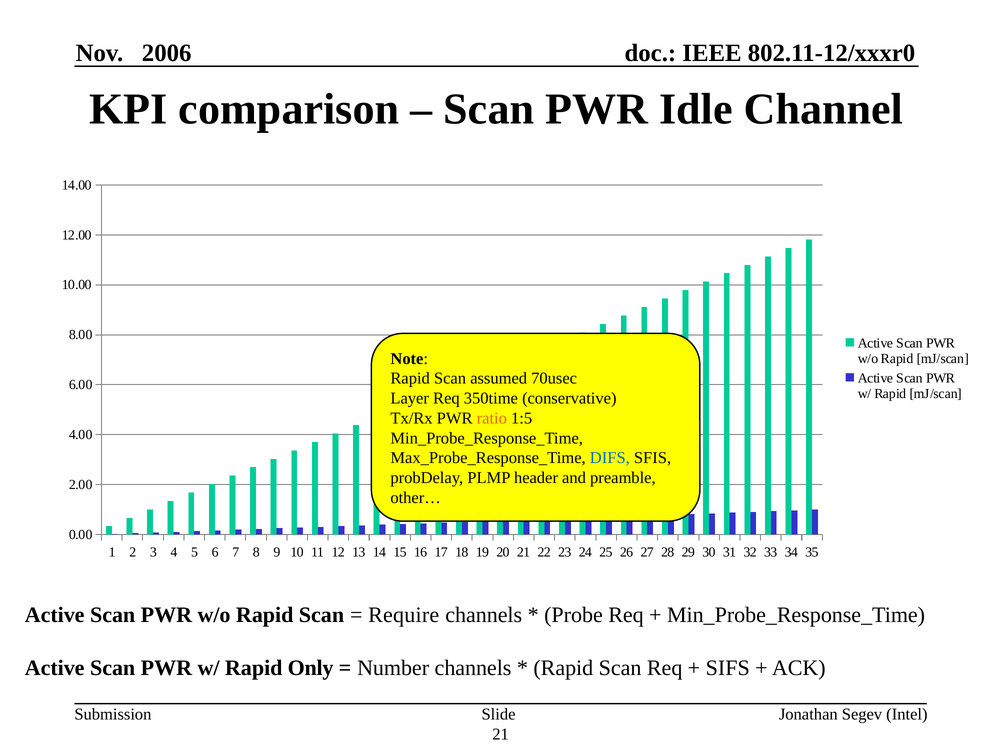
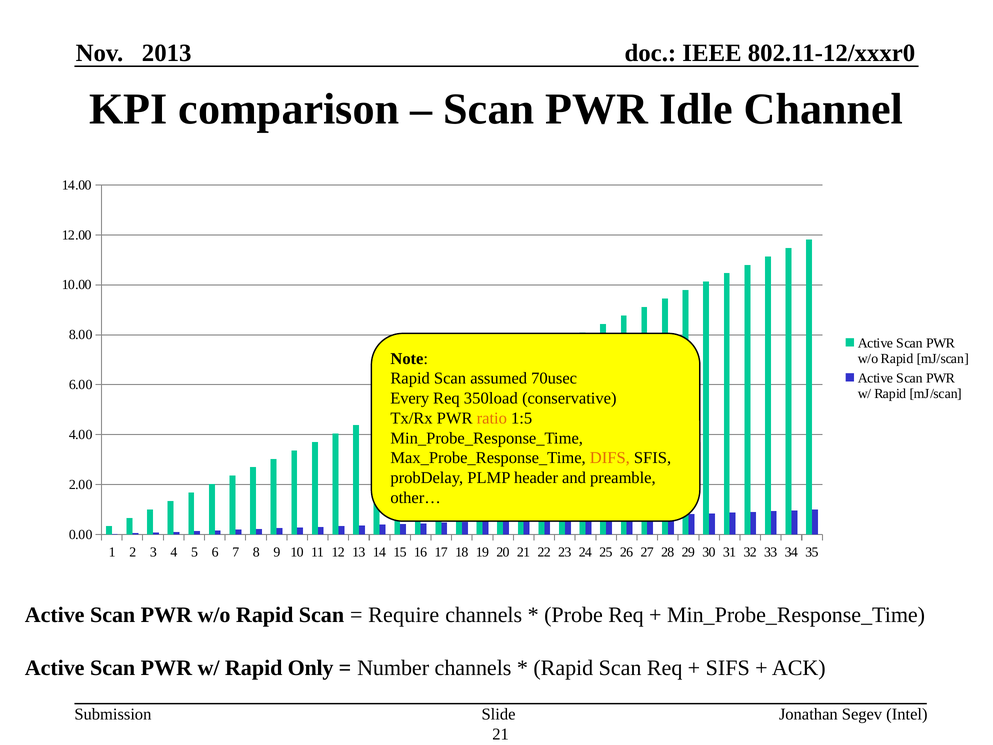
2006: 2006 -> 2013
Layer: Layer -> Every
350time: 350time -> 350load
DIFS colour: blue -> orange
